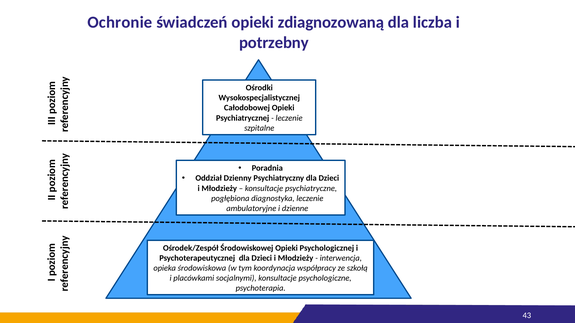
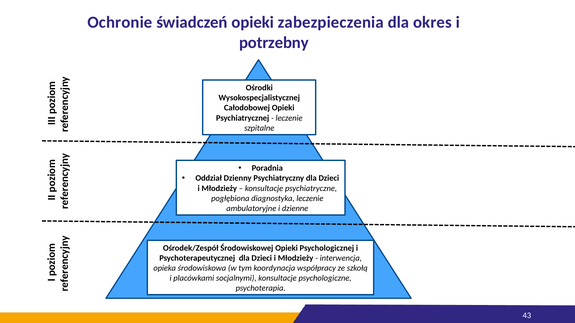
zdiagnozowaną: zdiagnozowaną -> zabezpieczenia
liczba: liczba -> okres
